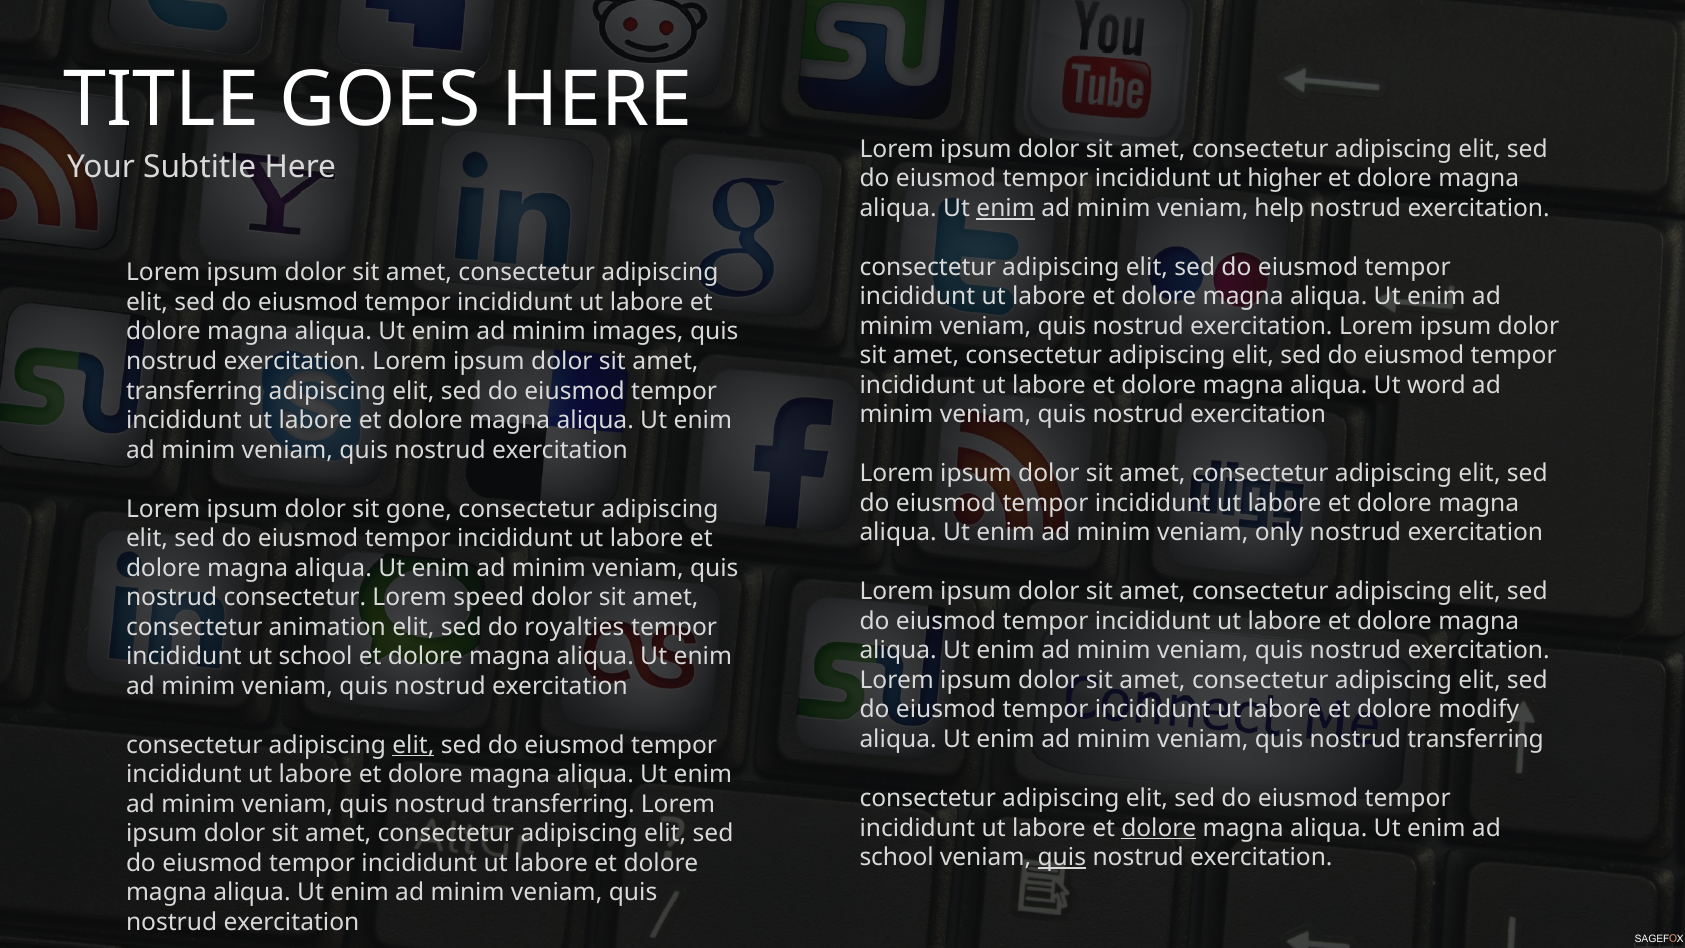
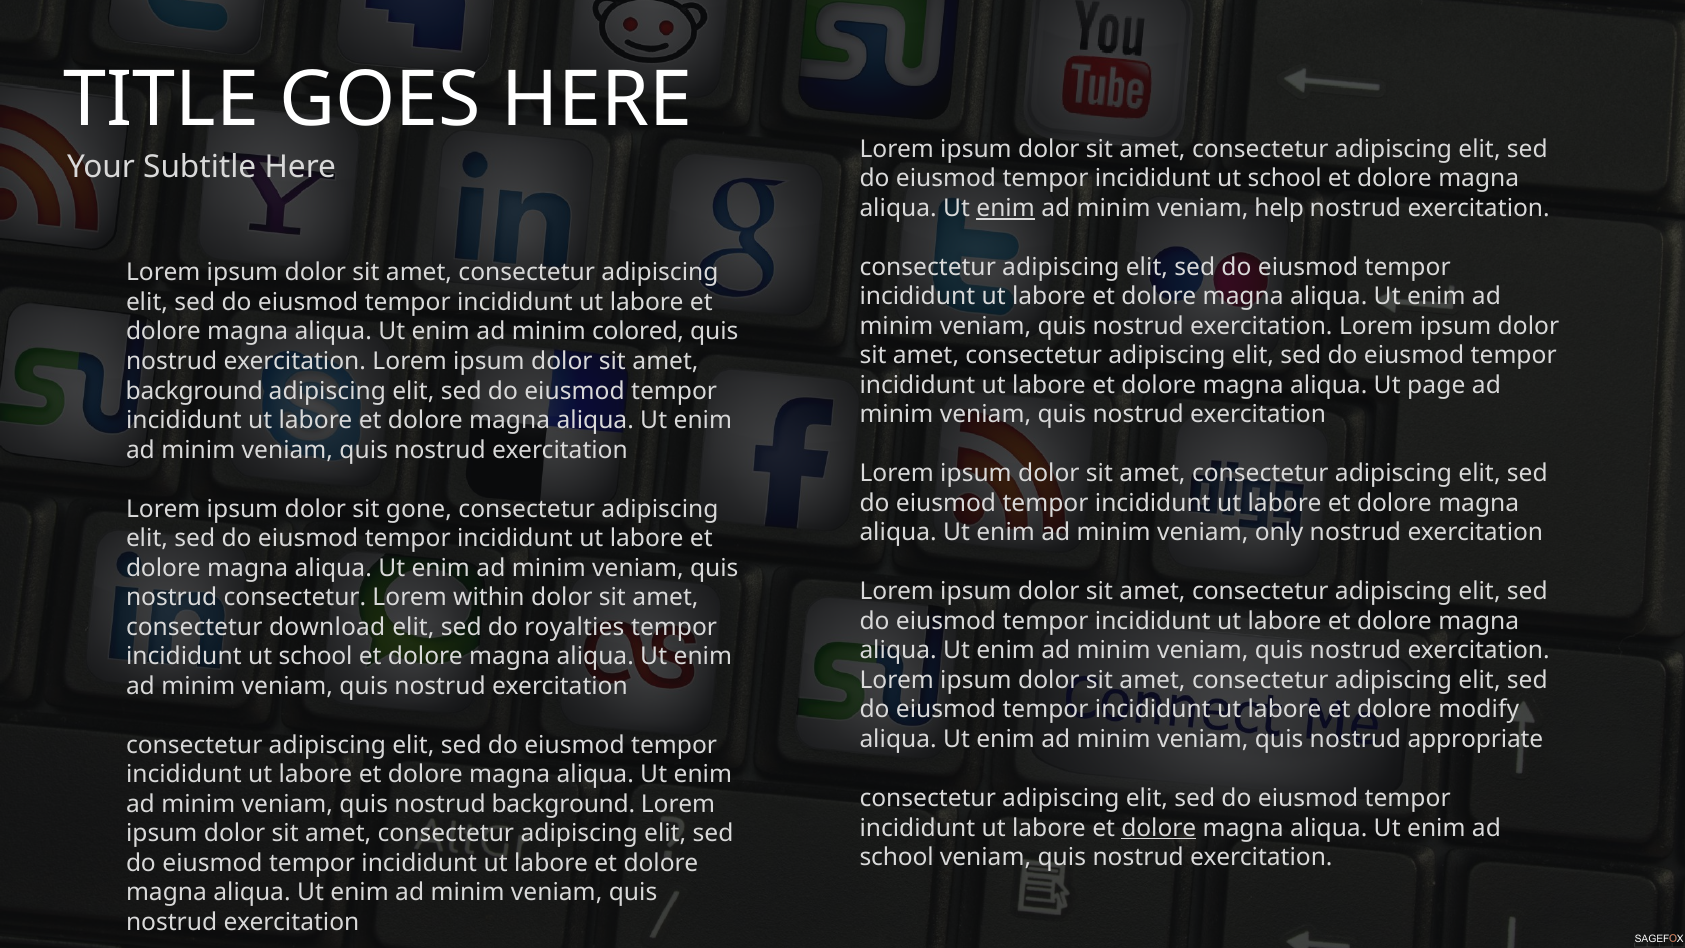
higher at (1285, 179): higher -> school
images: images -> colored
word: word -> page
transferring at (194, 391): transferring -> background
speed: speed -> within
animation: animation -> download
transferring at (1475, 739): transferring -> appropriate
elit at (413, 745) underline: present -> none
transferring at (563, 804): transferring -> background
quis at (1062, 857) underline: present -> none
